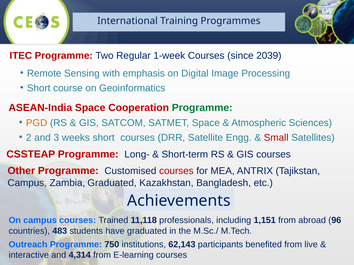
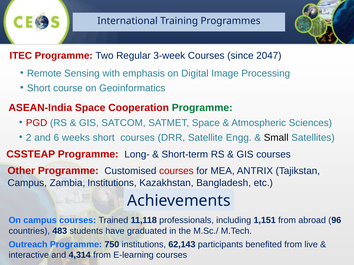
1-week: 1-week -> 3-week
2039: 2039 -> 2047
PGD colour: orange -> red
3: 3 -> 6
Small colour: red -> black
Zambia Graduated: Graduated -> Institutions
